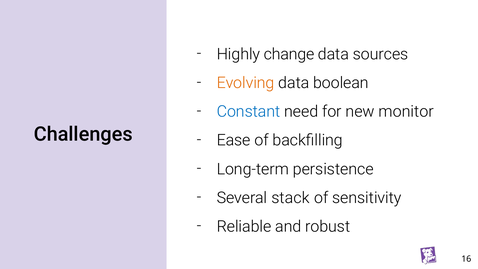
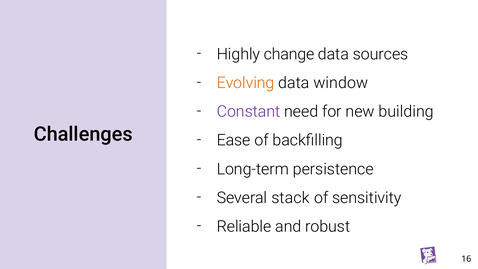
boolean: boolean -> window
Constant colour: blue -> purple
monitor: monitor -> building
